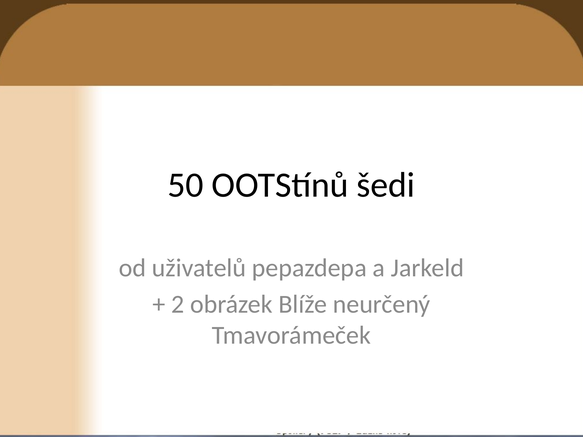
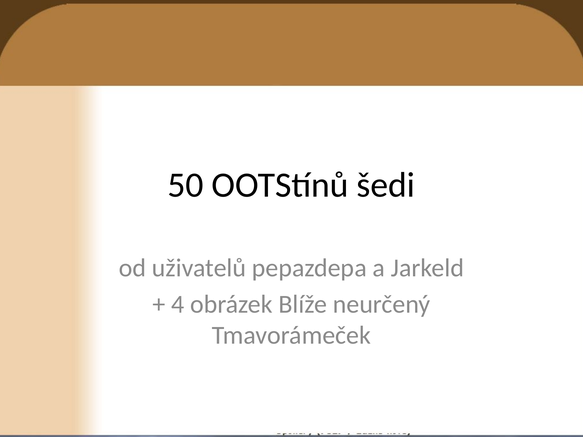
2: 2 -> 4
